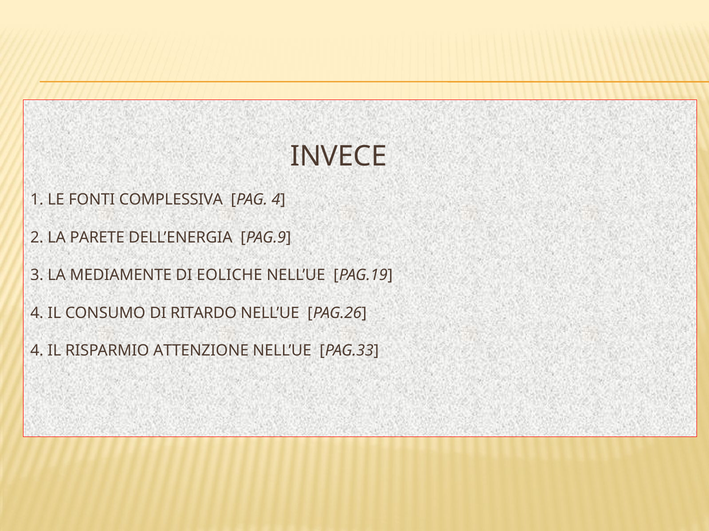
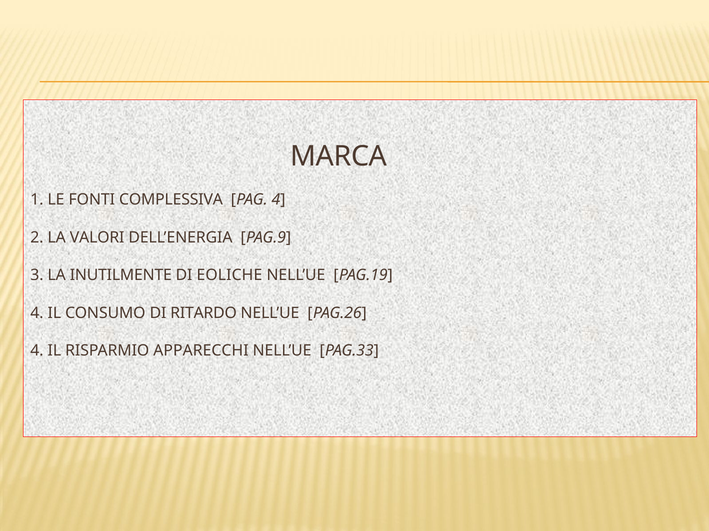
INVECE: INVECE -> MARCA
PARETE: PARETE -> VALORI
MEDIAMENTE: MEDIAMENTE -> INUTILMENTE
ATTENZIONE: ATTENZIONE -> APPARECCHI
